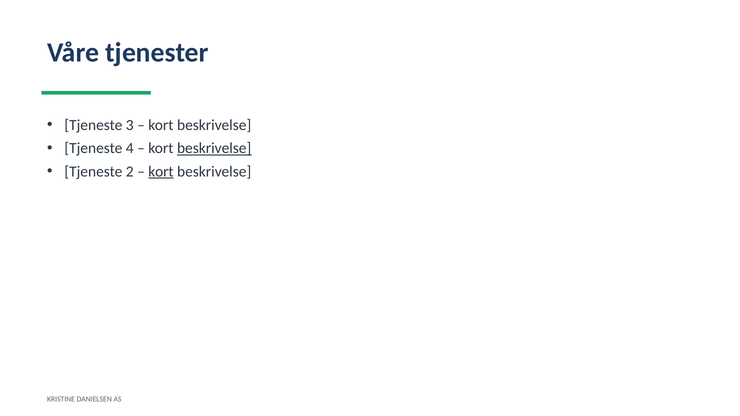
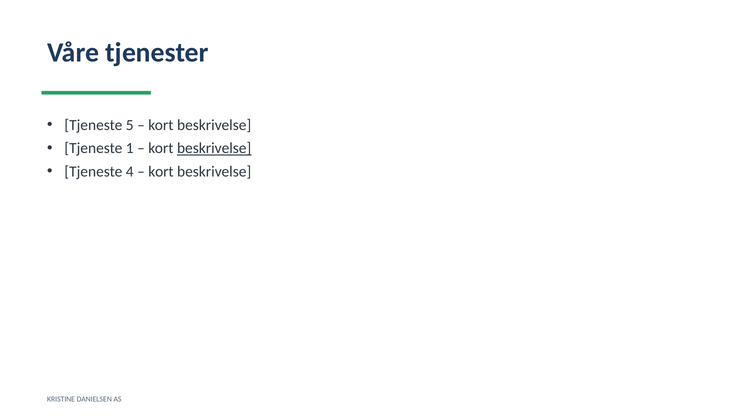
3: 3 -> 5
4: 4 -> 1
2: 2 -> 4
kort at (161, 172) underline: present -> none
